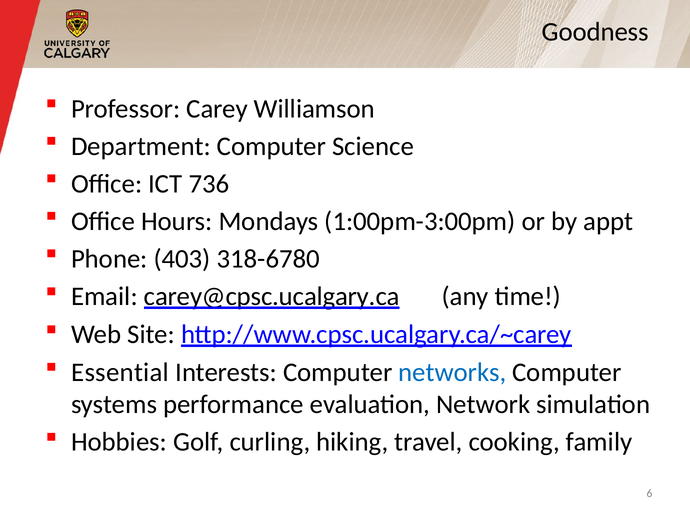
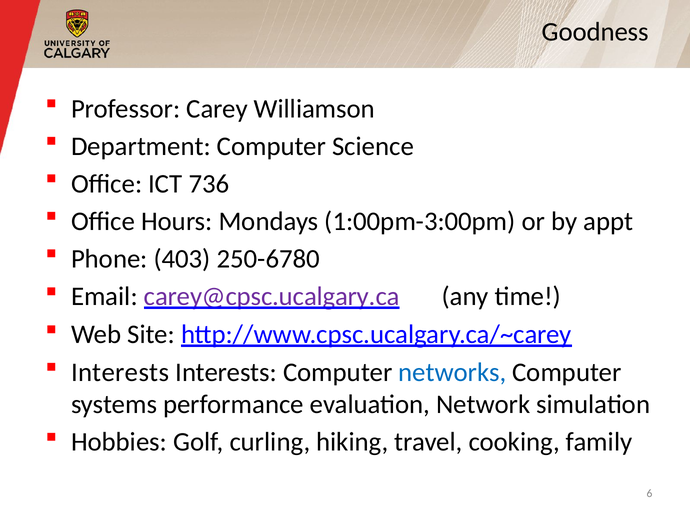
318-6780: 318-6780 -> 250-6780
carey@cpsc.ucalgary.ca colour: black -> purple
Essential at (120, 373): Essential -> Interests
